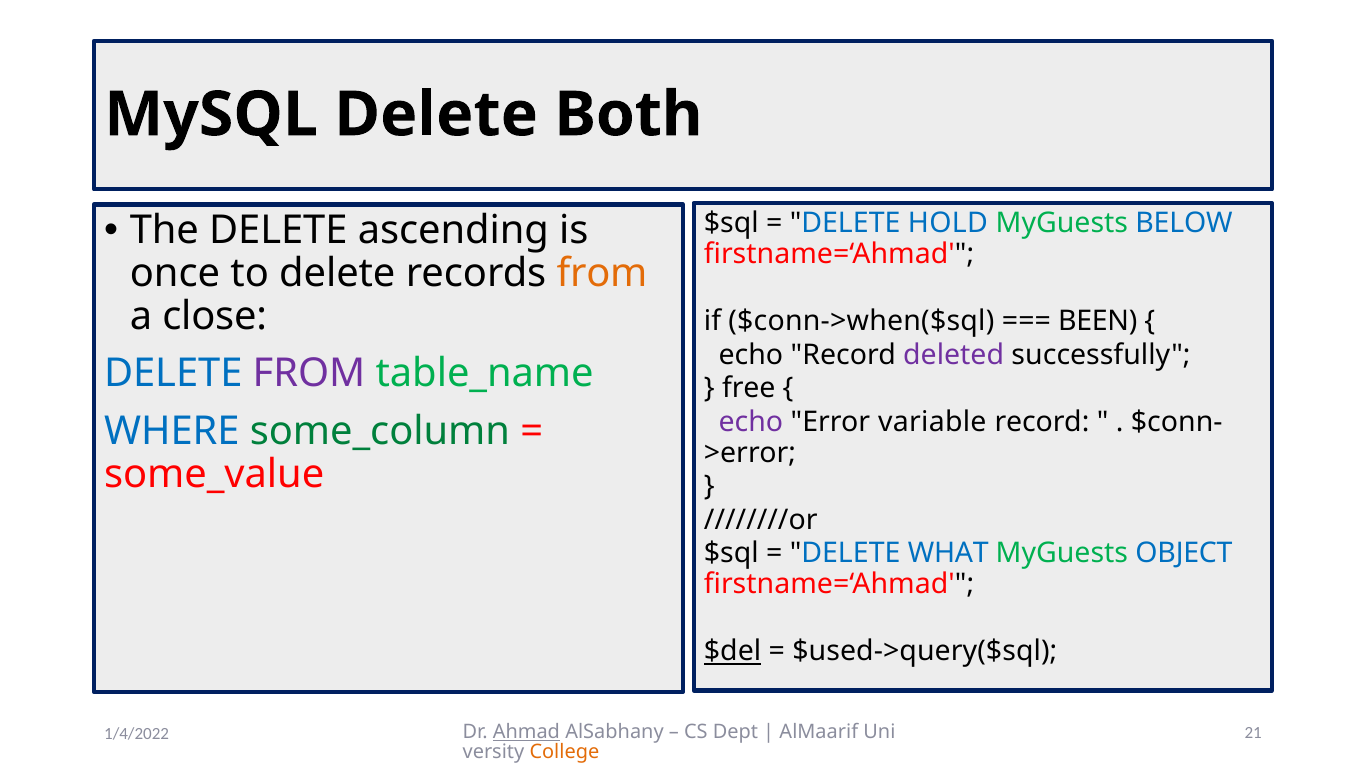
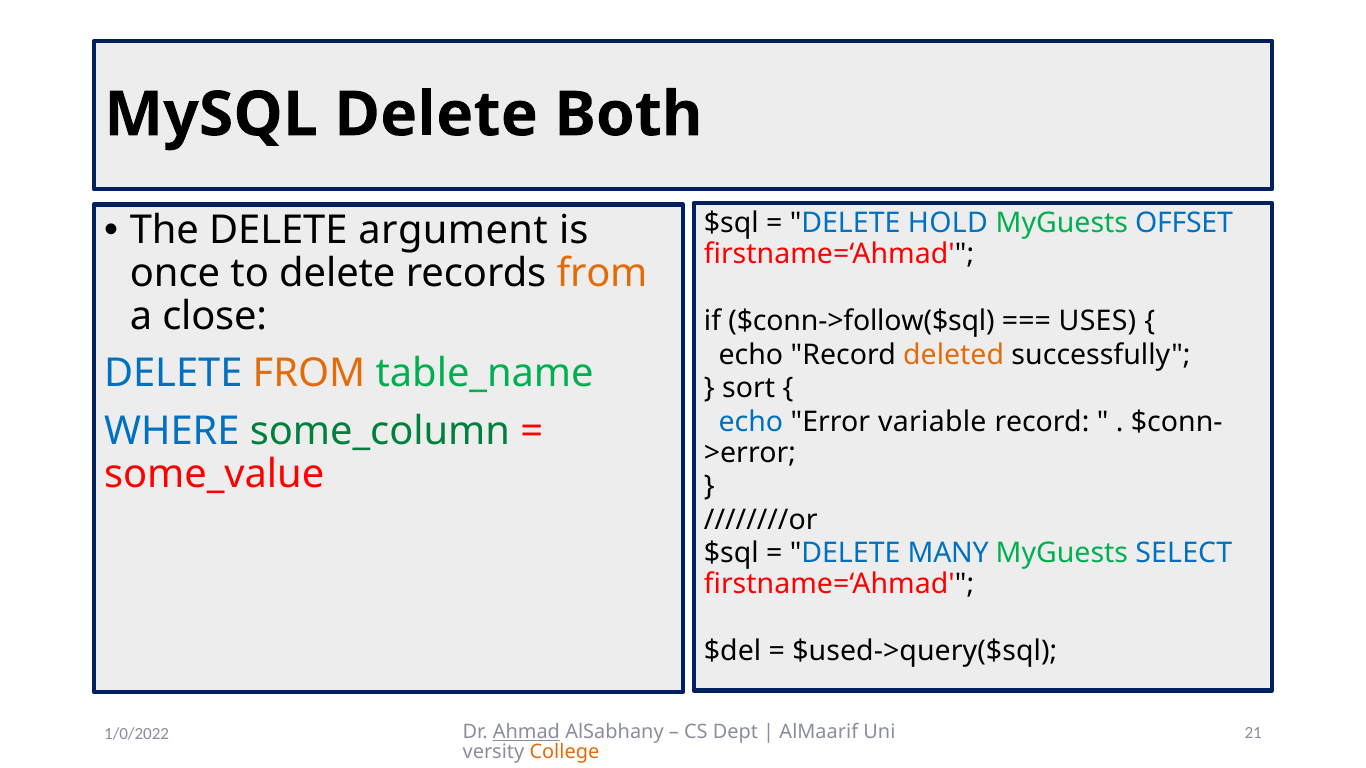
ascending: ascending -> argument
BELOW: BELOW -> OFFSET
$conn->when($sql: $conn->when($sql -> $conn->follow($sql
BEEN: BEEN -> USES
deleted colour: purple -> orange
FROM at (309, 374) colour: purple -> orange
free: free -> sort
echo at (751, 422) colour: purple -> blue
WHAT: WHAT -> MANY
OBJECT: OBJECT -> SELECT
$del underline: present -> none
1/4/2022: 1/4/2022 -> 1/0/2022
